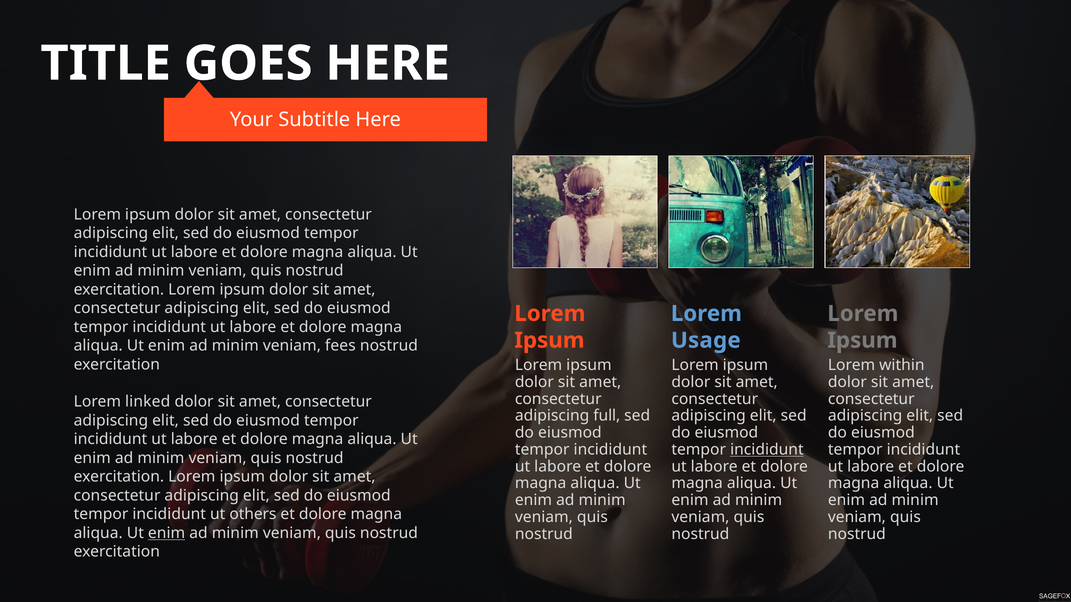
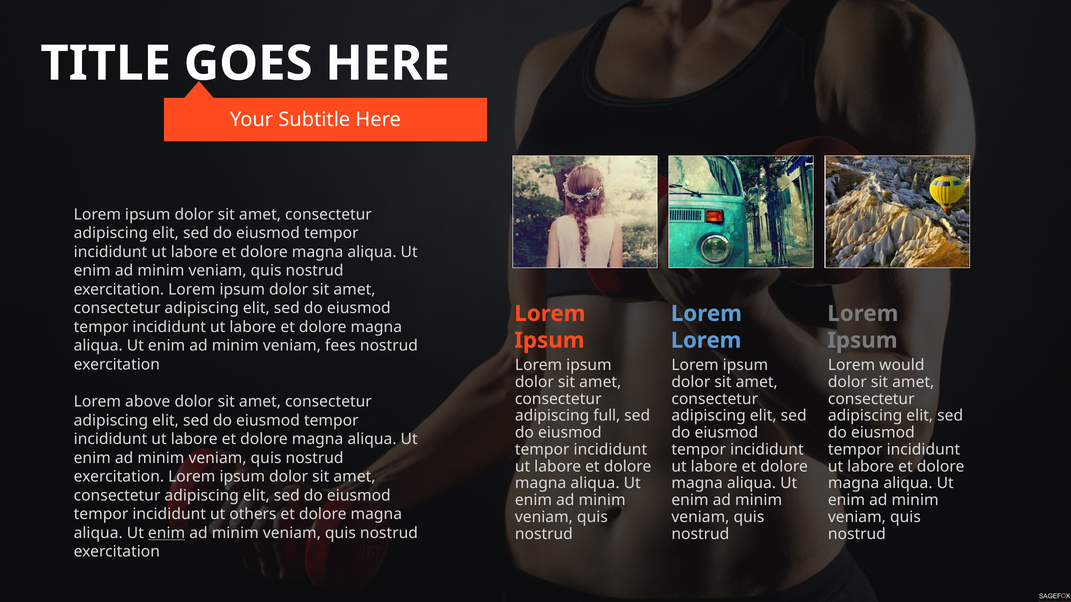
Usage at (706, 341): Usage -> Lorem
within: within -> would
linked: linked -> above
incididunt at (767, 450) underline: present -> none
